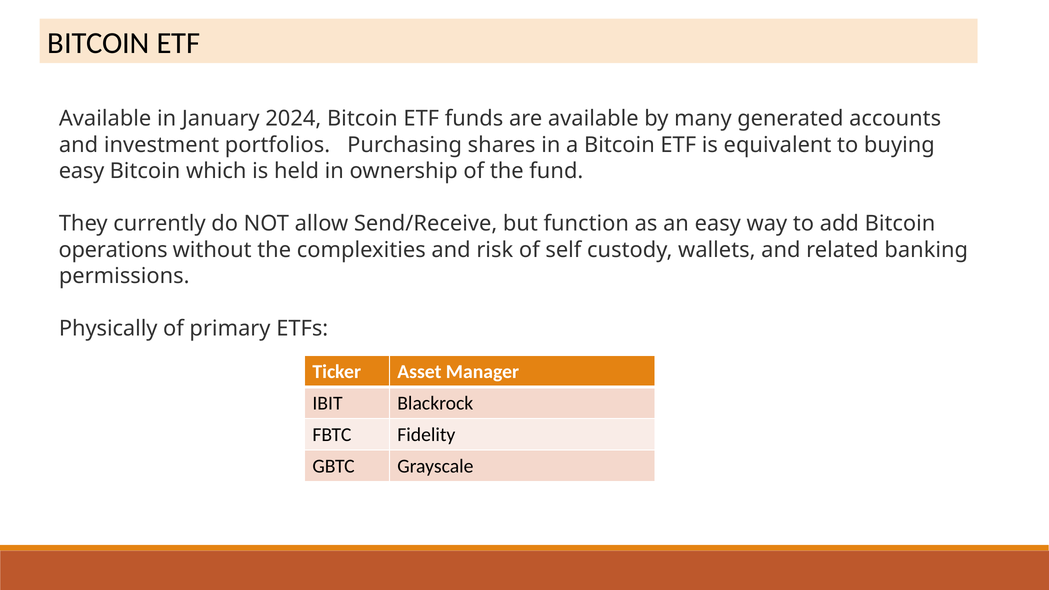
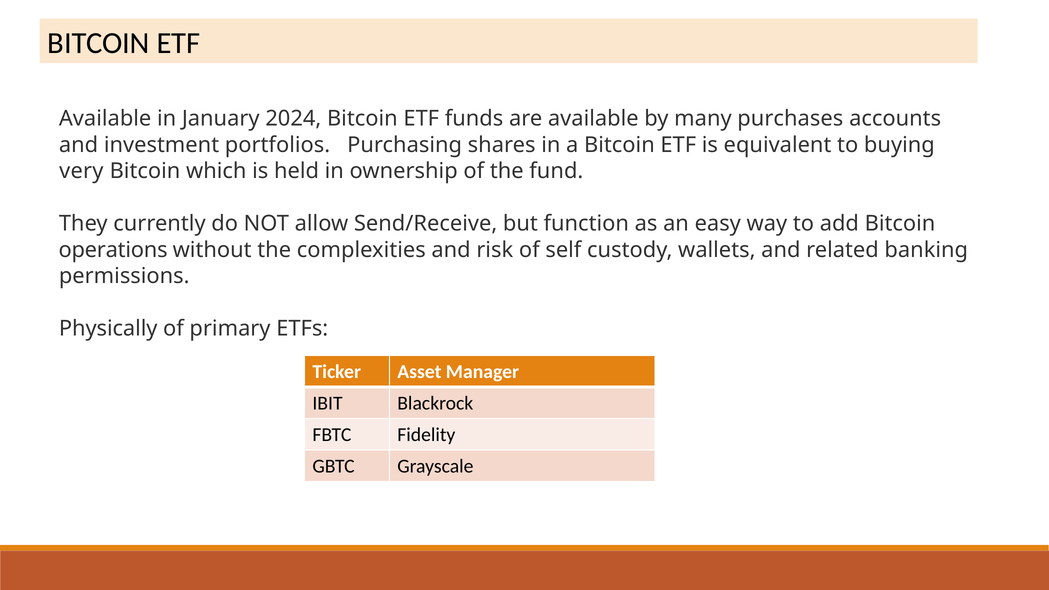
generated: generated -> purchases
easy at (82, 171): easy -> very
